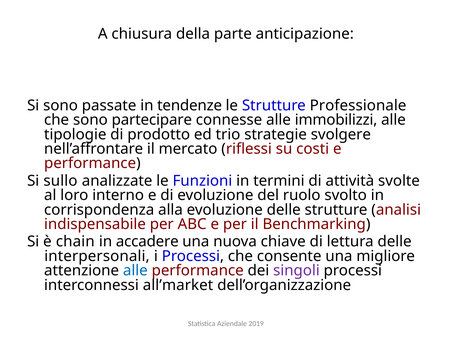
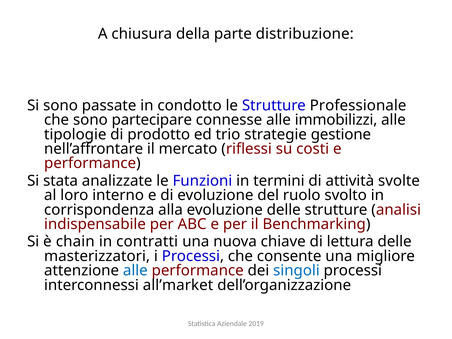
anticipazione: anticipazione -> distribuzione
tendenze: tendenze -> condotto
svolgere: svolgere -> gestione
sullo: sullo -> stata
accadere: accadere -> contratti
interpersonali: interpersonali -> masterizzatori
singoli colour: purple -> blue
